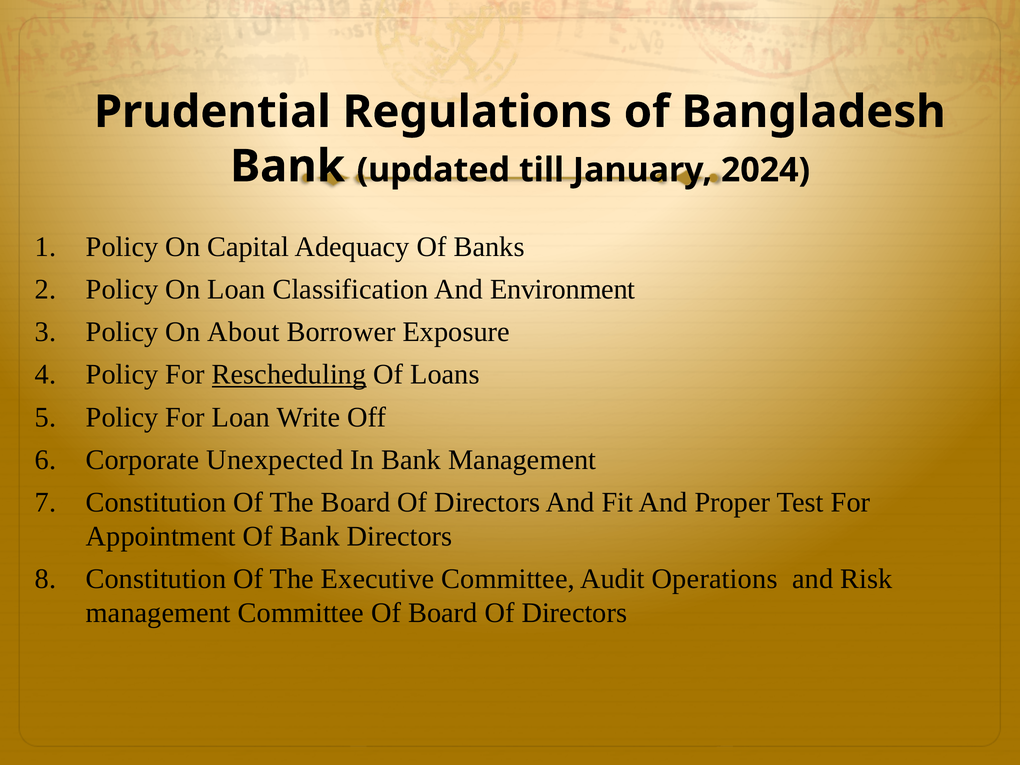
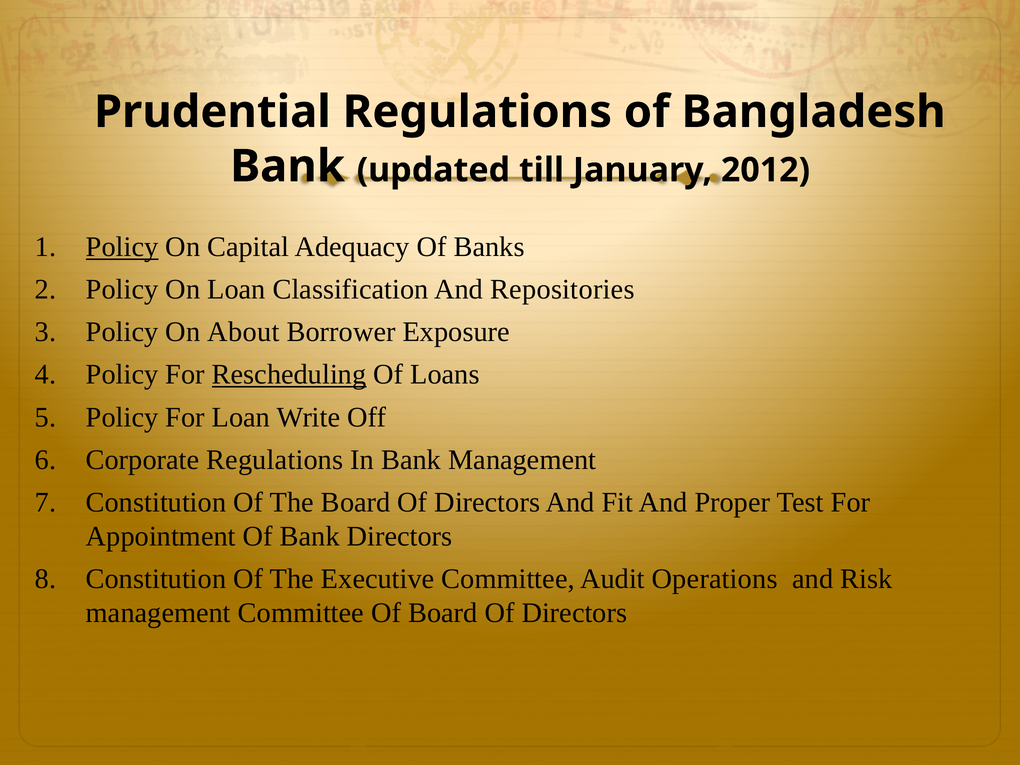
2024: 2024 -> 2012
Policy at (122, 247) underline: none -> present
Environment: Environment -> Repositories
Corporate Unexpected: Unexpected -> Regulations
